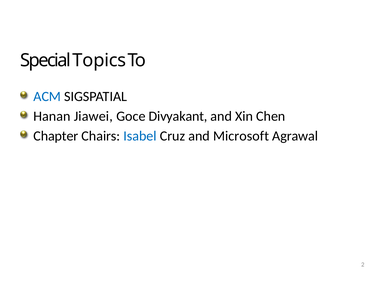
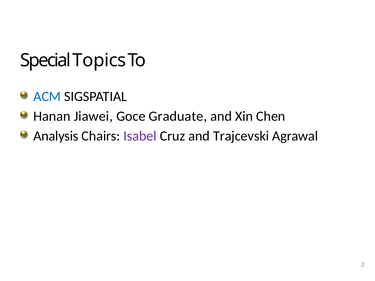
Divyakant: Divyakant -> Graduate
Chapter: Chapter -> Analysis
Isabel colour: blue -> purple
Microsoft: Microsoft -> Trajcevski
